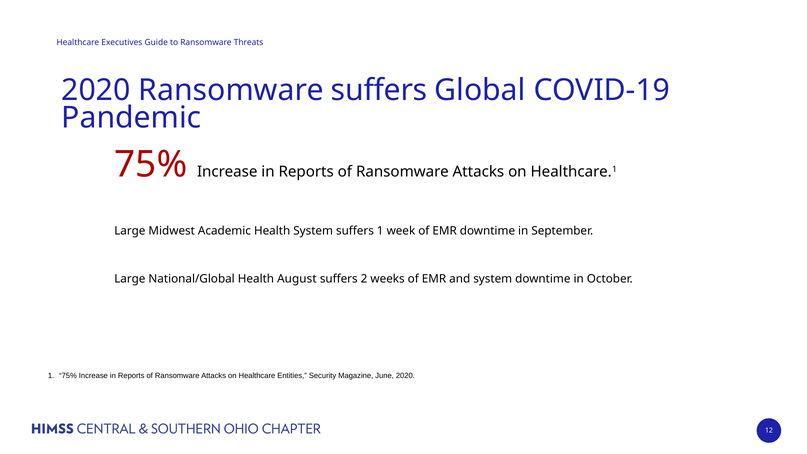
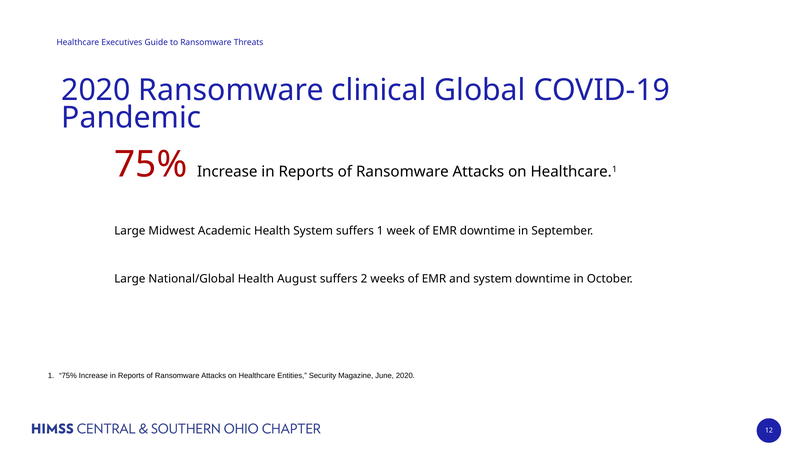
Ransomware suffers: suffers -> clinical
